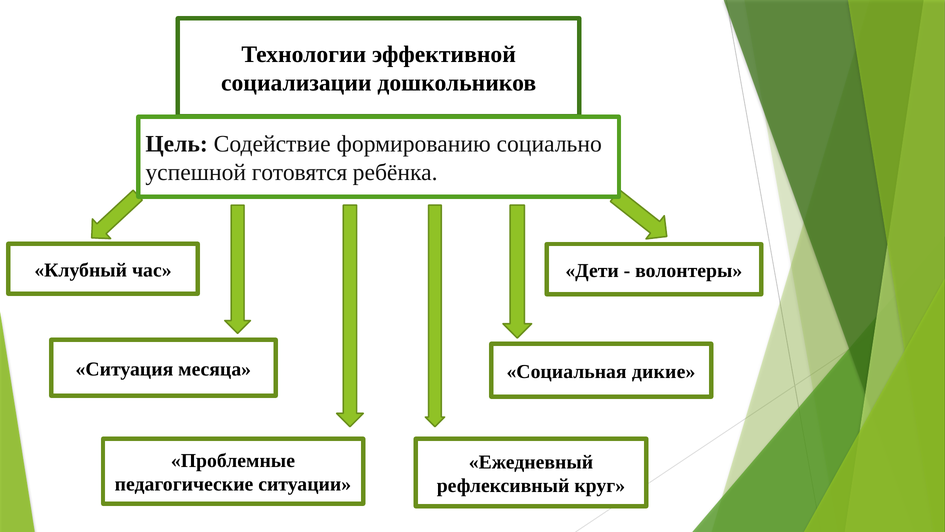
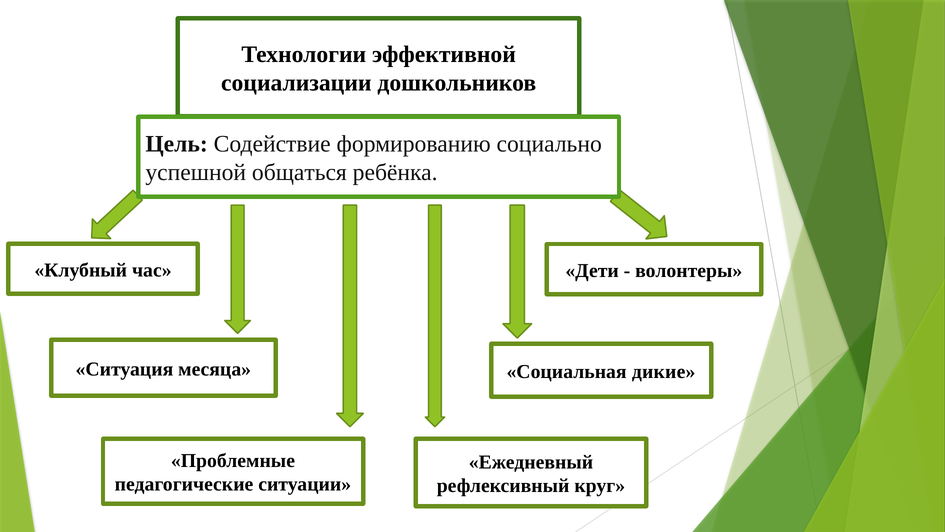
готовятся: готовятся -> общаться
